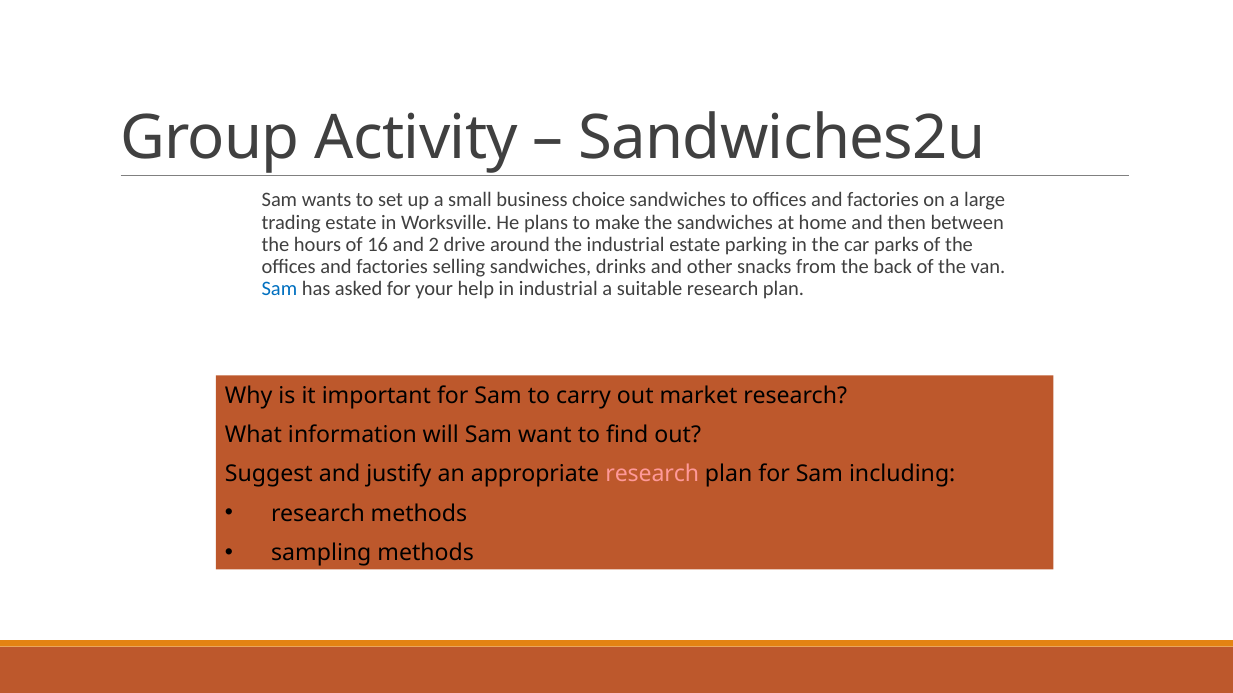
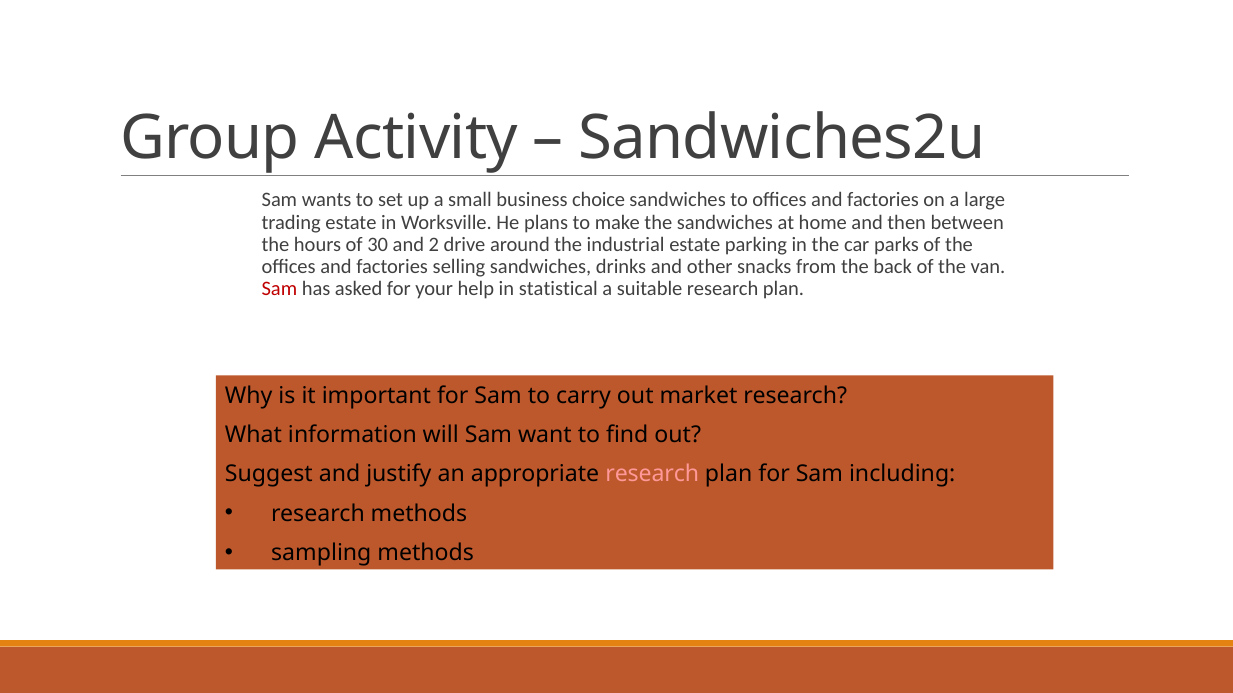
16: 16 -> 30
Sam at (279, 289) colour: blue -> red
in industrial: industrial -> statistical
